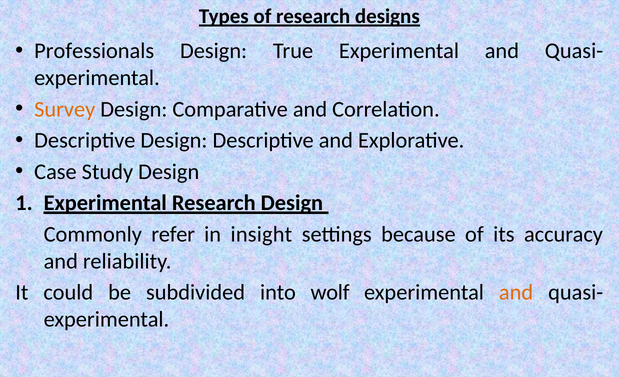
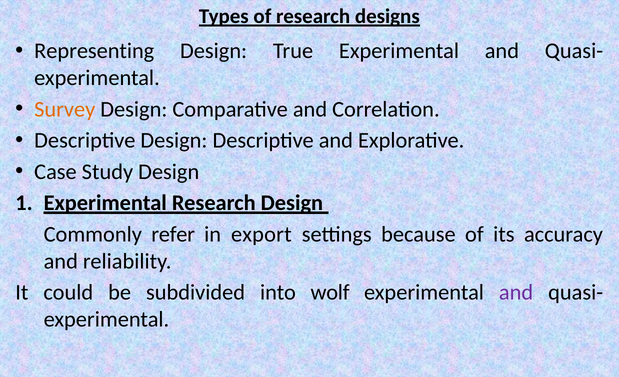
Professionals: Professionals -> Representing
insight: insight -> export
and at (516, 293) colour: orange -> purple
